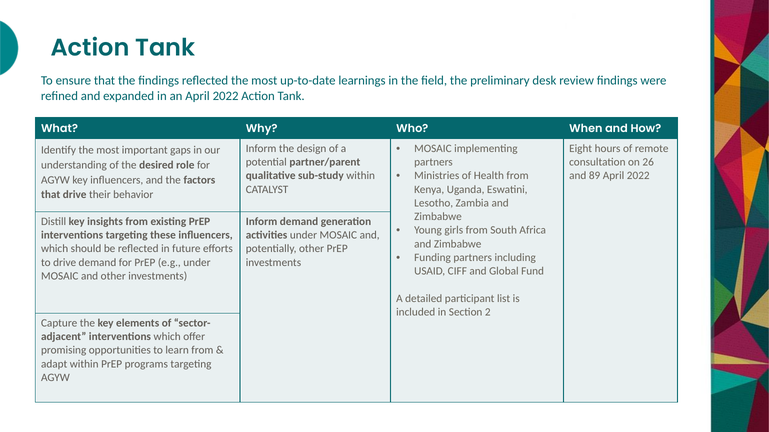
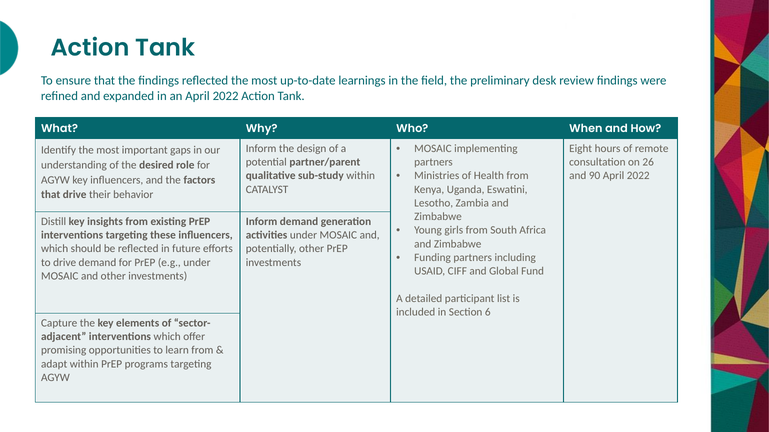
89: 89 -> 90
2: 2 -> 6
